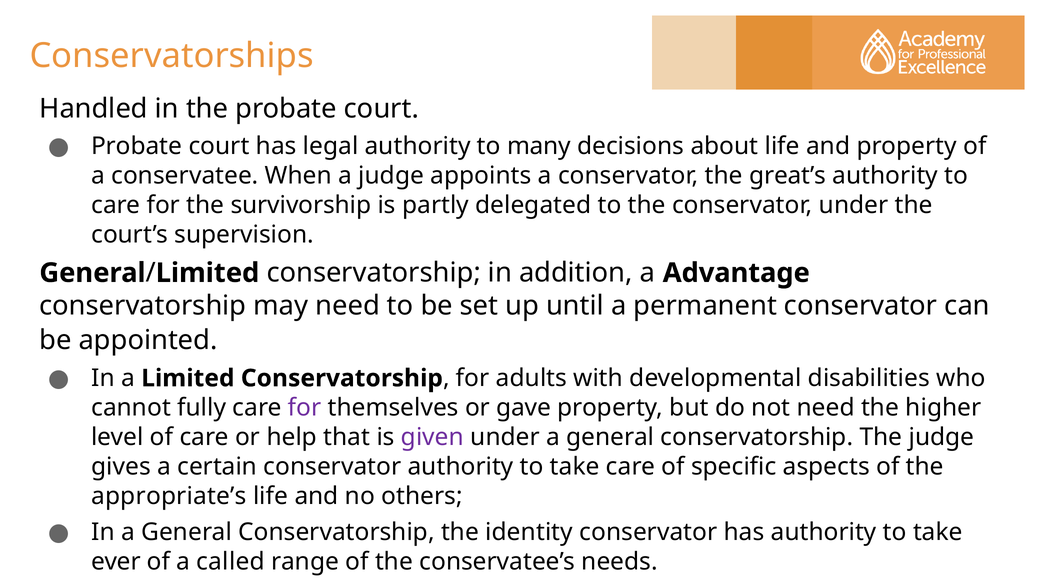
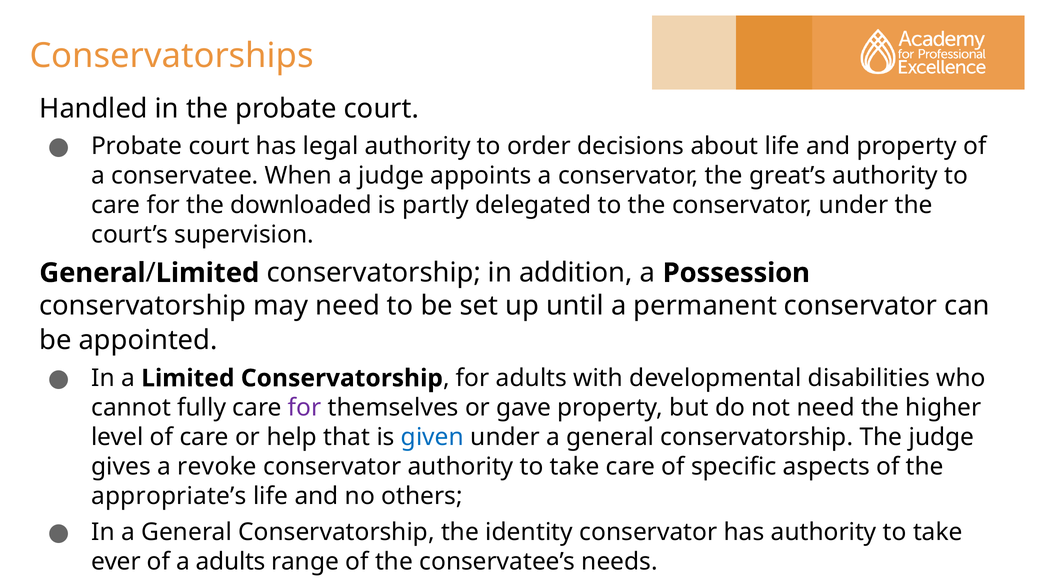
many: many -> order
survivorship: survivorship -> downloaded
Advantage: Advantage -> Possession
given colour: purple -> blue
certain: certain -> revoke
a called: called -> adults
